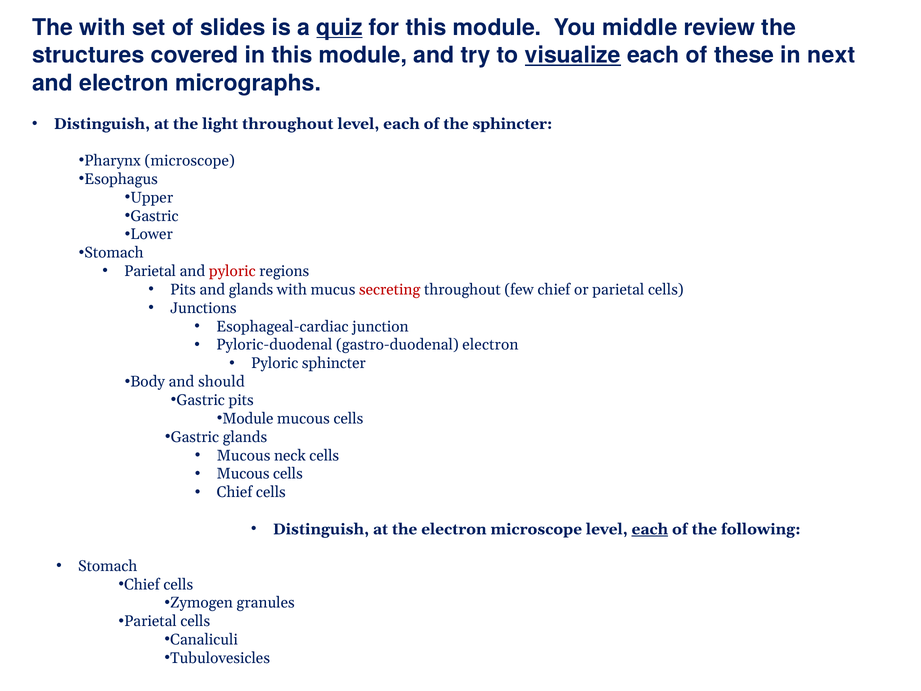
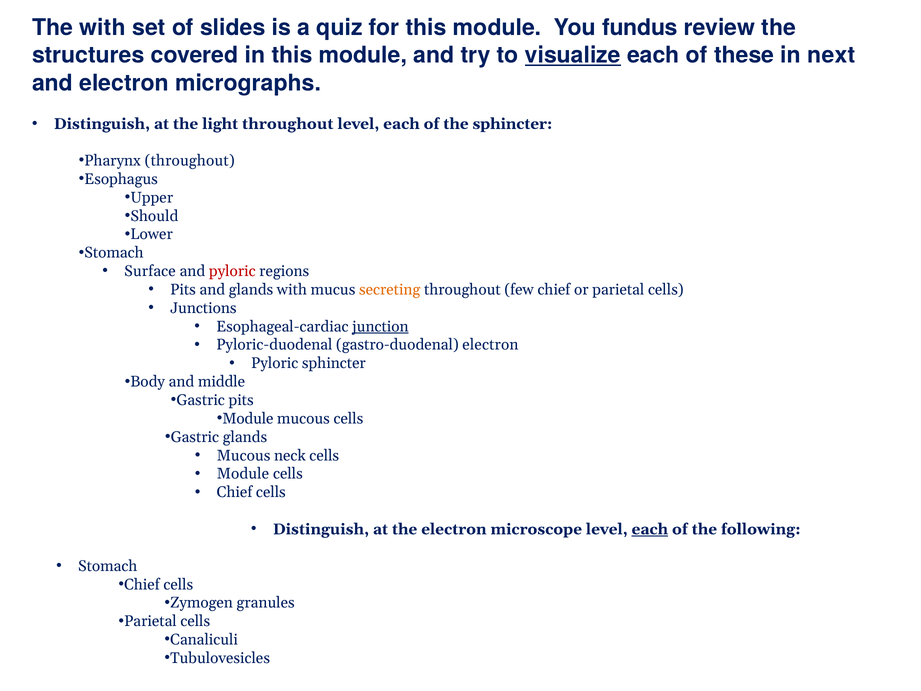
quiz underline: present -> none
middle: middle -> fundus
Pharynx microscope: microscope -> throughout
Gastric at (154, 216): Gastric -> Should
Parietal at (150, 271): Parietal -> Surface
secreting colour: red -> orange
junction underline: none -> present
should: should -> middle
Mucous at (243, 474): Mucous -> Module
